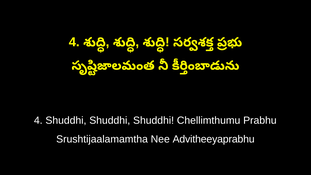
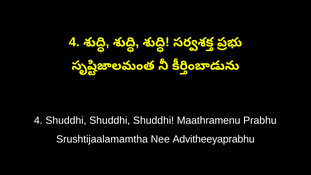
Chellimthumu: Chellimthumu -> Maathramenu
